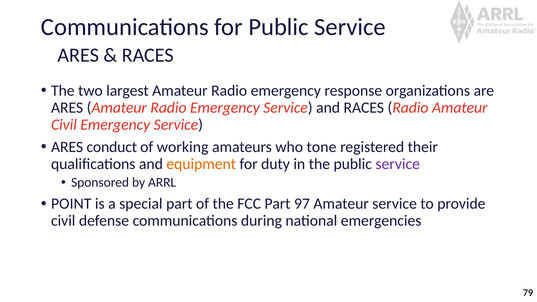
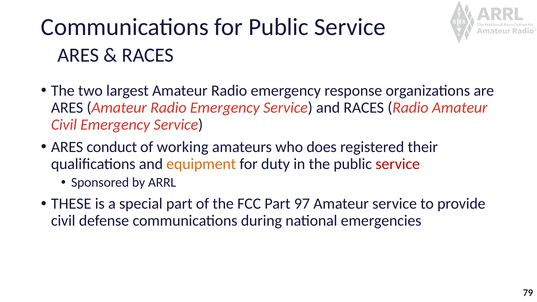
tone: tone -> does
service at (398, 164) colour: purple -> red
POINT: POINT -> THESE
